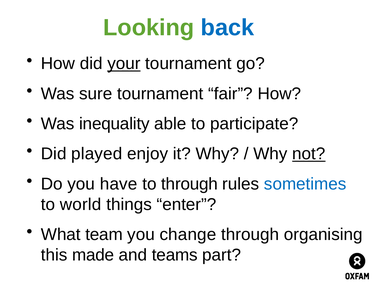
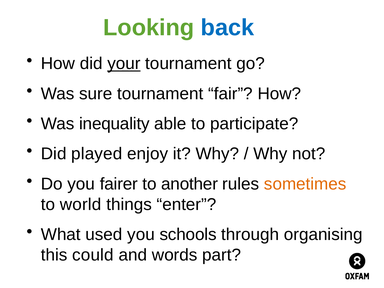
not underline: present -> none
have: have -> fairer
to through: through -> another
sometimes colour: blue -> orange
team: team -> used
change: change -> schools
made: made -> could
teams: teams -> words
